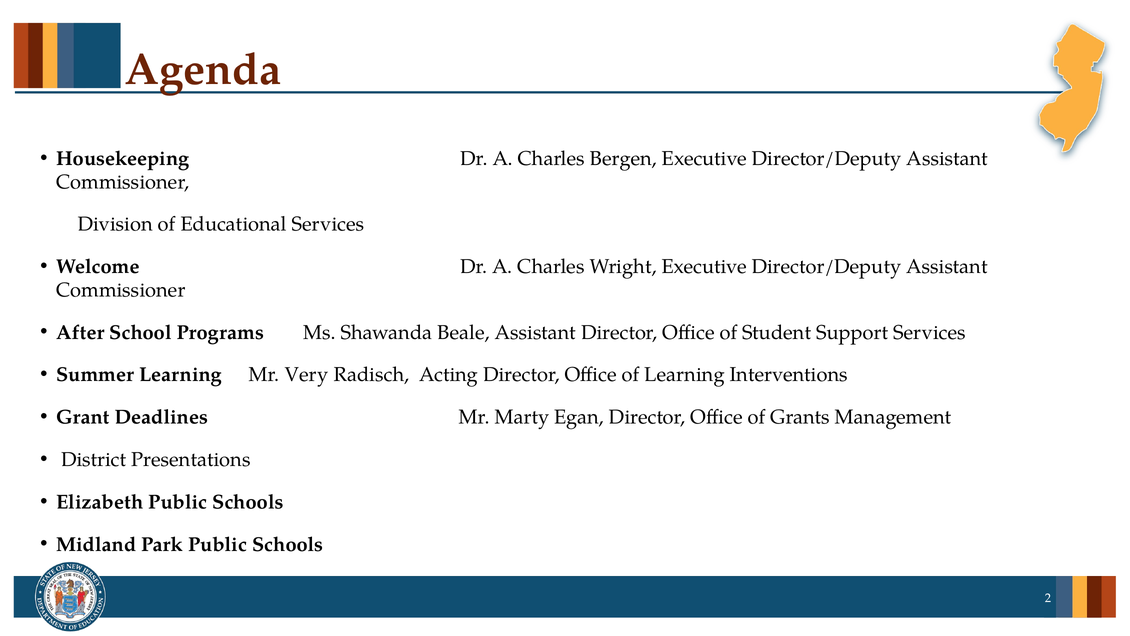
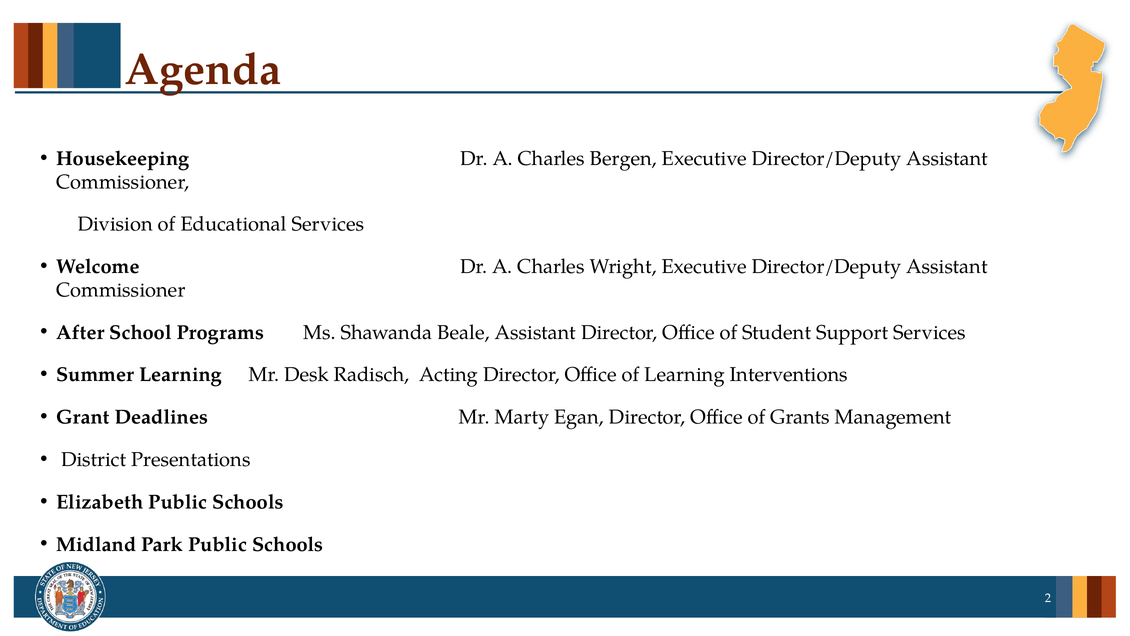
Very: Very -> Desk
